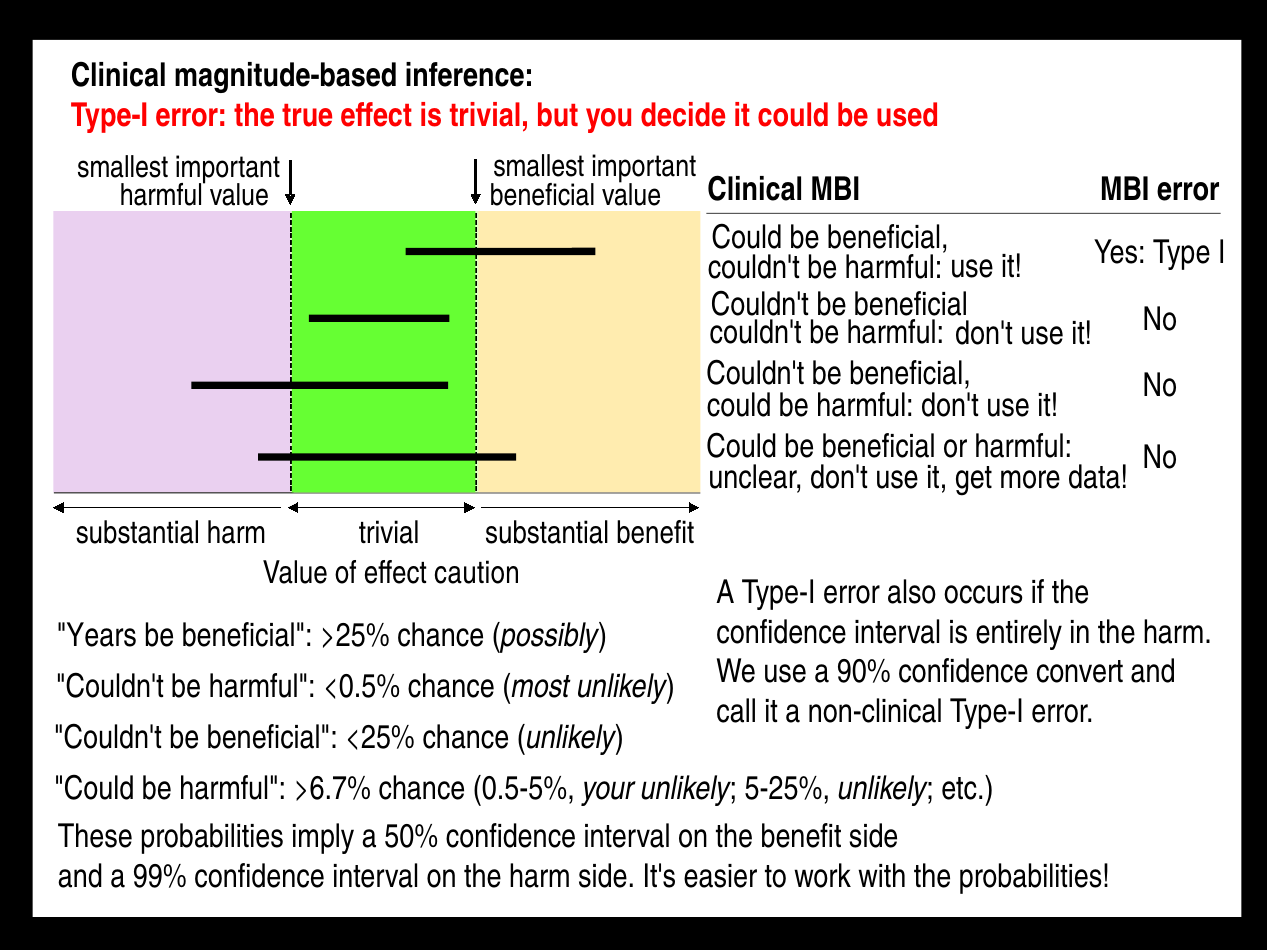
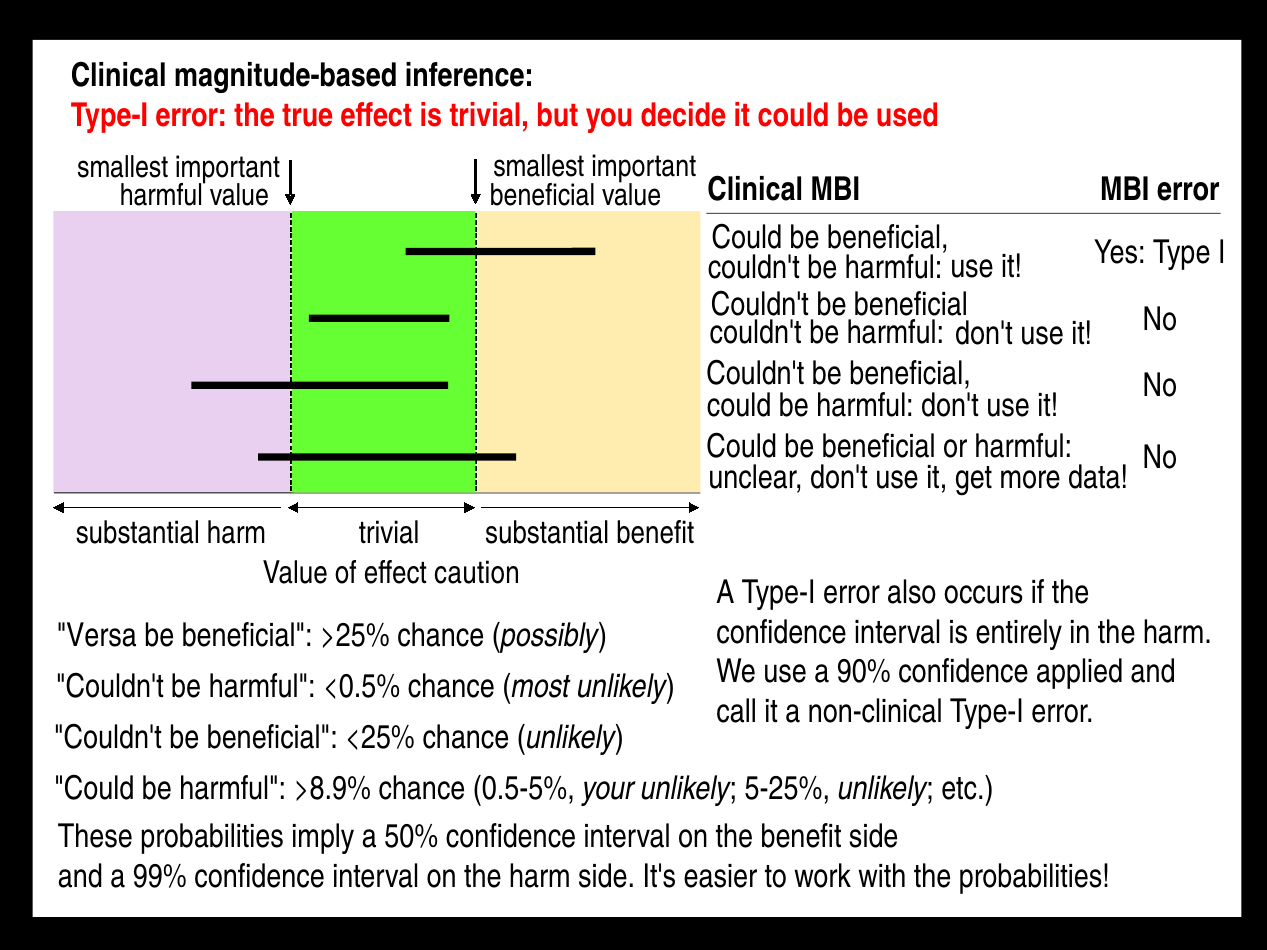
Years: Years -> Versa
convert: convert -> applied
>6.7%: >6.7% -> >8.9%
